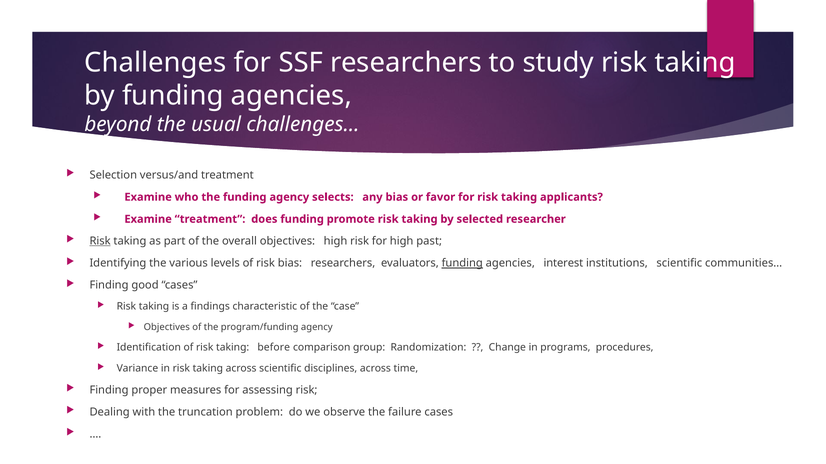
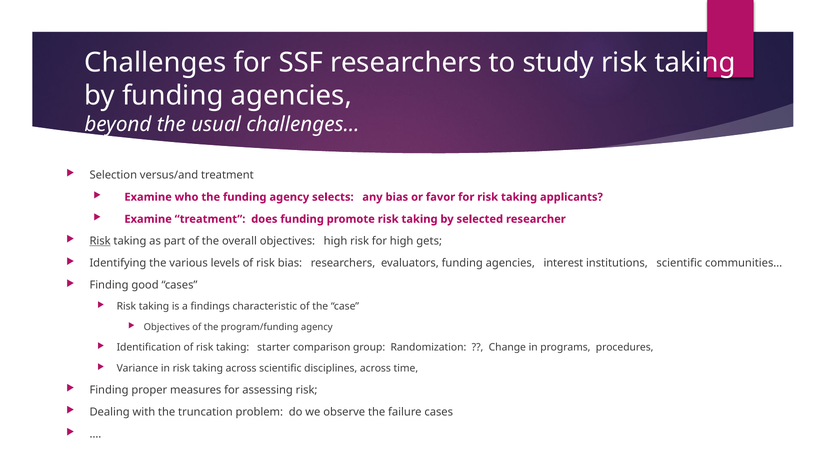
past: past -> gets
funding at (462, 263) underline: present -> none
before: before -> starter
